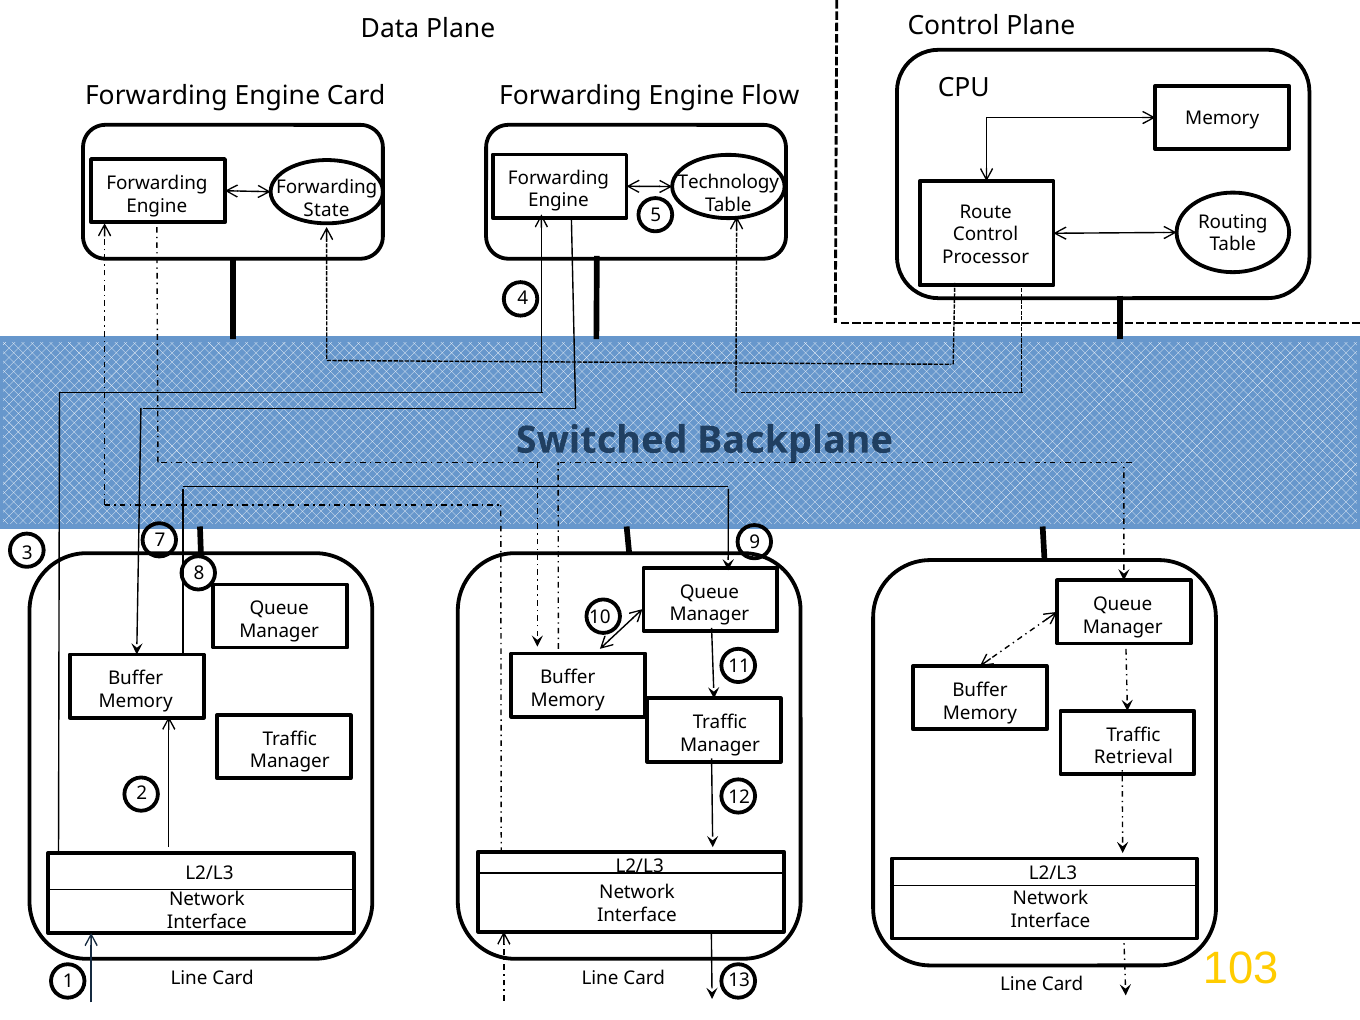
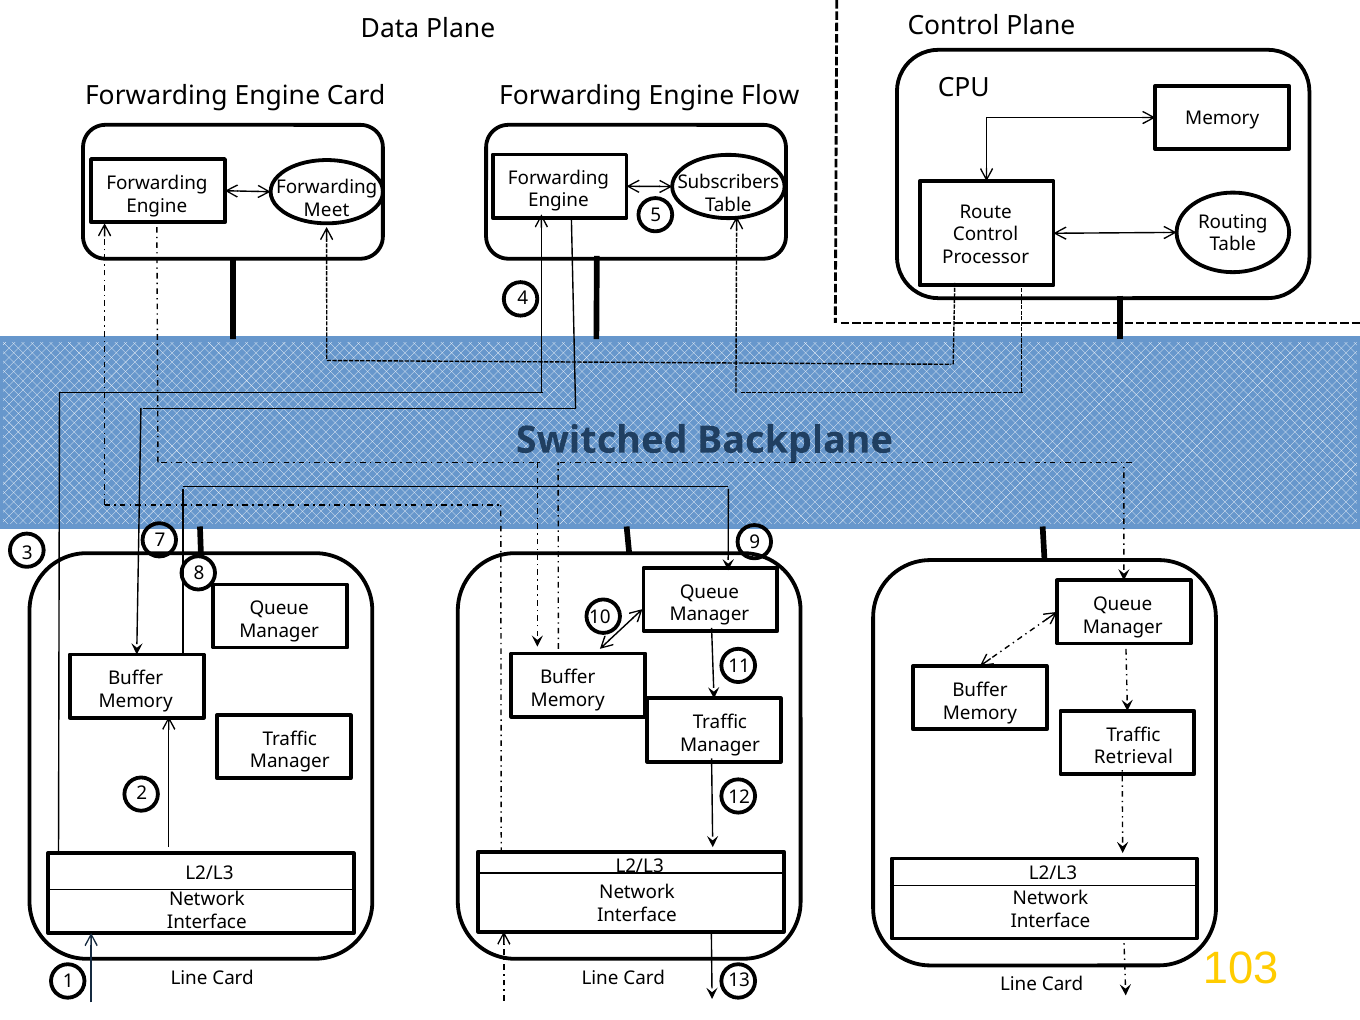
Technology: Technology -> Subscribers
State: State -> Meet
